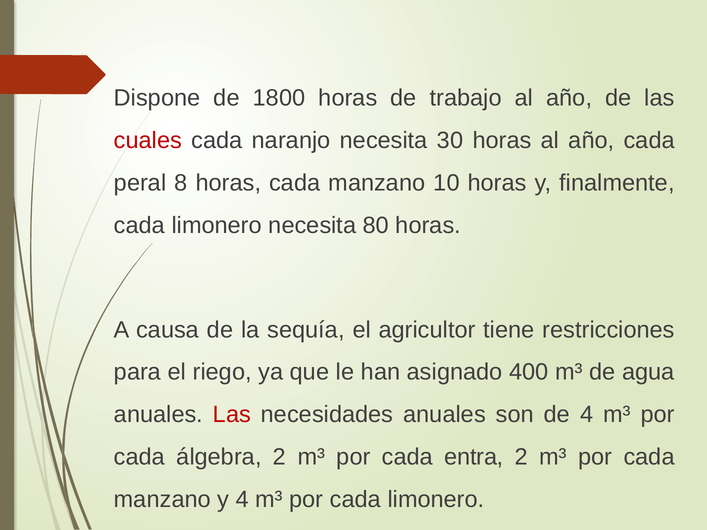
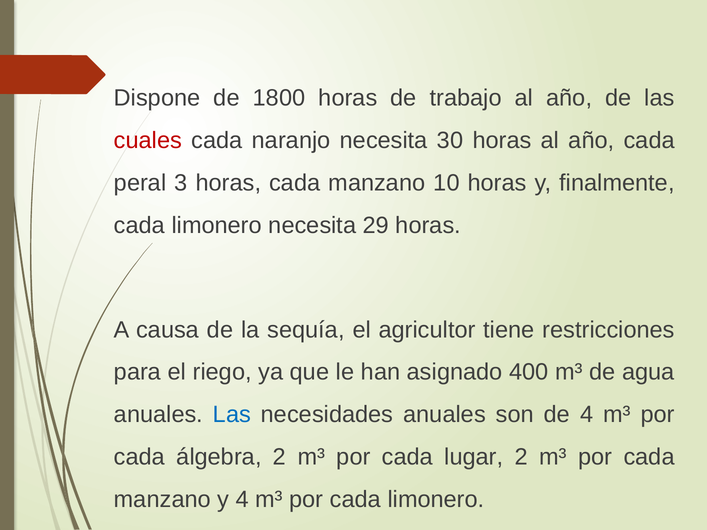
8: 8 -> 3
80: 80 -> 29
Las at (232, 415) colour: red -> blue
entra: entra -> lugar
